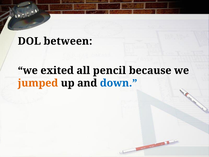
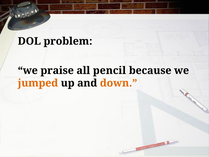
between: between -> problem
exited: exited -> praise
down colour: blue -> orange
